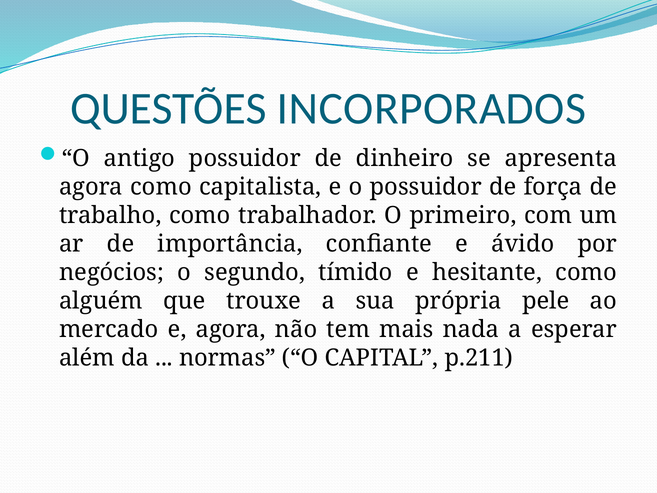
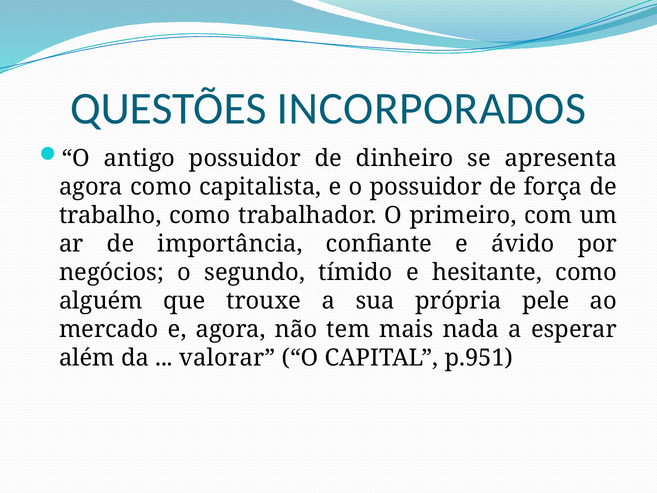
normas: normas -> valorar
p.211: p.211 -> p.951
